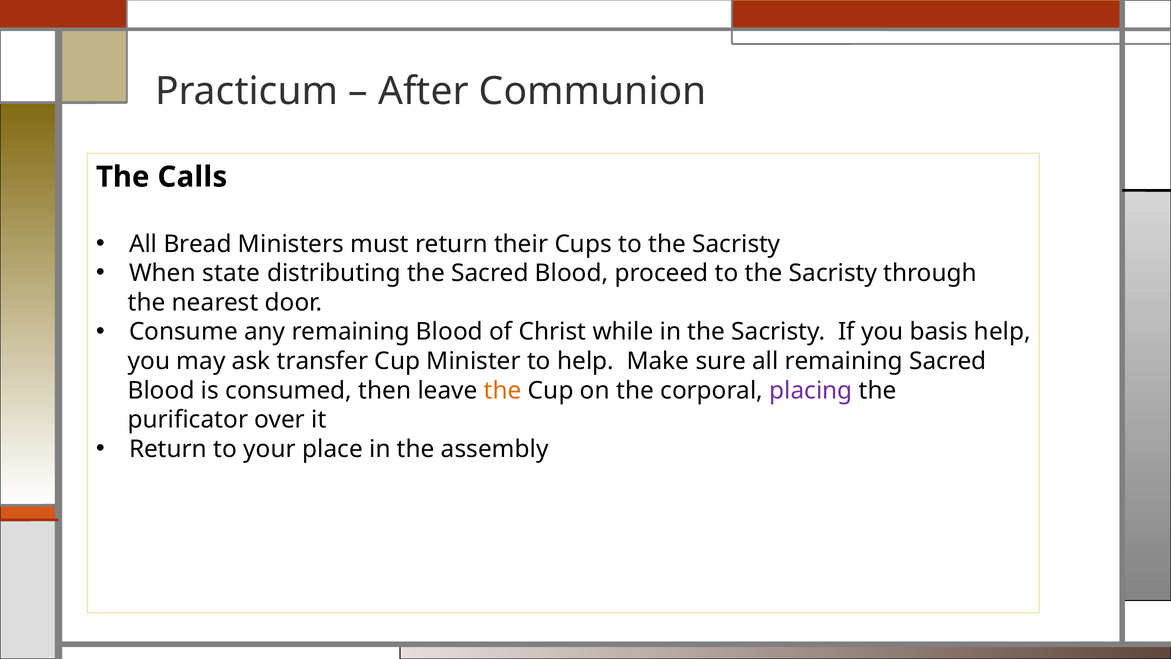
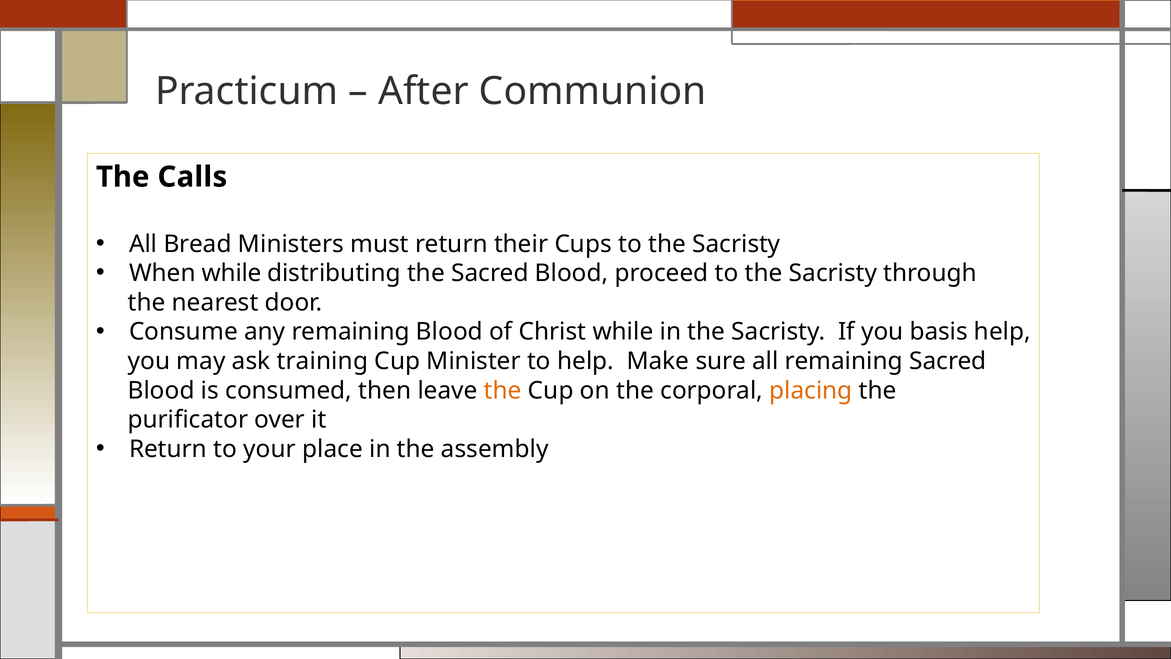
When state: state -> while
transfer: transfer -> training
placing colour: purple -> orange
